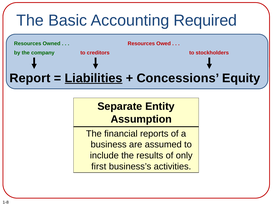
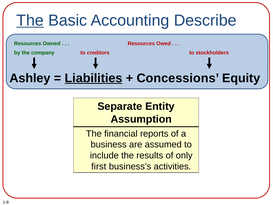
The at (30, 20) underline: none -> present
Required: Required -> Describe
Report: Report -> Ashley
